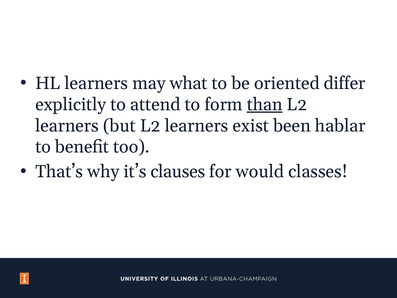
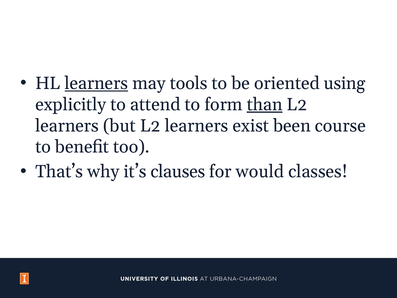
learners at (96, 83) underline: none -> present
what: what -> tools
differ: differ -> using
hablar: hablar -> course
